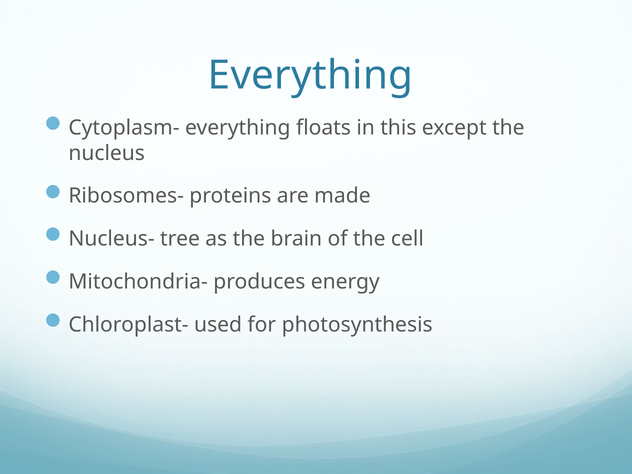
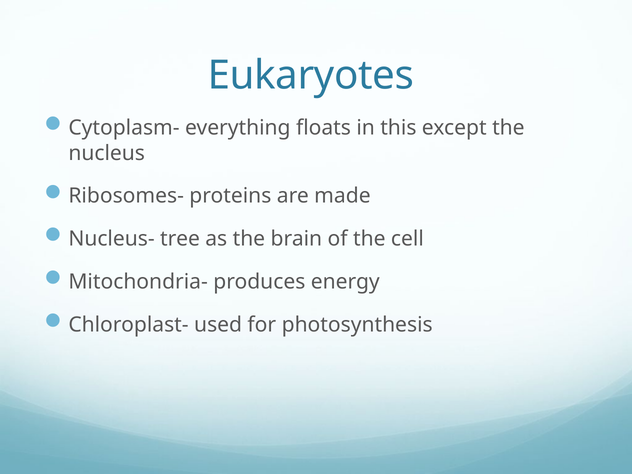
Everything at (310, 75): Everything -> Eukaryotes
